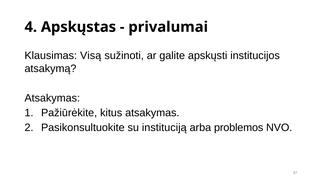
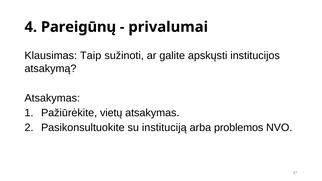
Apskųstas: Apskųstas -> Pareigūnų
Visą: Visą -> Taip
kitus: kitus -> vietų
